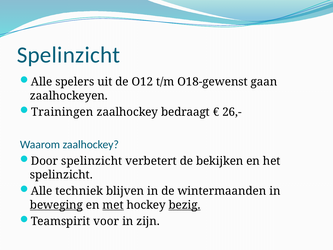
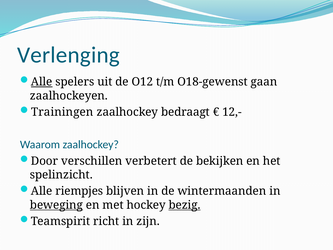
Spelinzicht at (68, 55): Spelinzicht -> Verlenging
Alle at (42, 82) underline: none -> present
26,-: 26,- -> 12,-
Door spelinzicht: spelinzicht -> verschillen
techniek: techniek -> riempjes
met underline: present -> none
voor: voor -> richt
